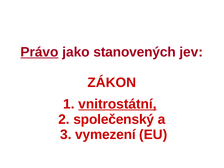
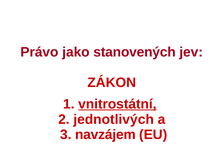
Právo underline: present -> none
společenský: společenský -> jednotlivých
vymezení: vymezení -> navzájem
